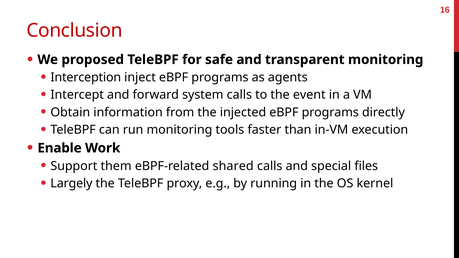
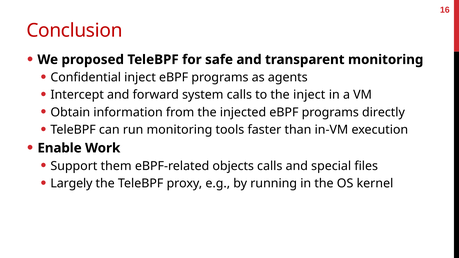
Interception: Interception -> Confidential
the event: event -> inject
shared: shared -> objects
